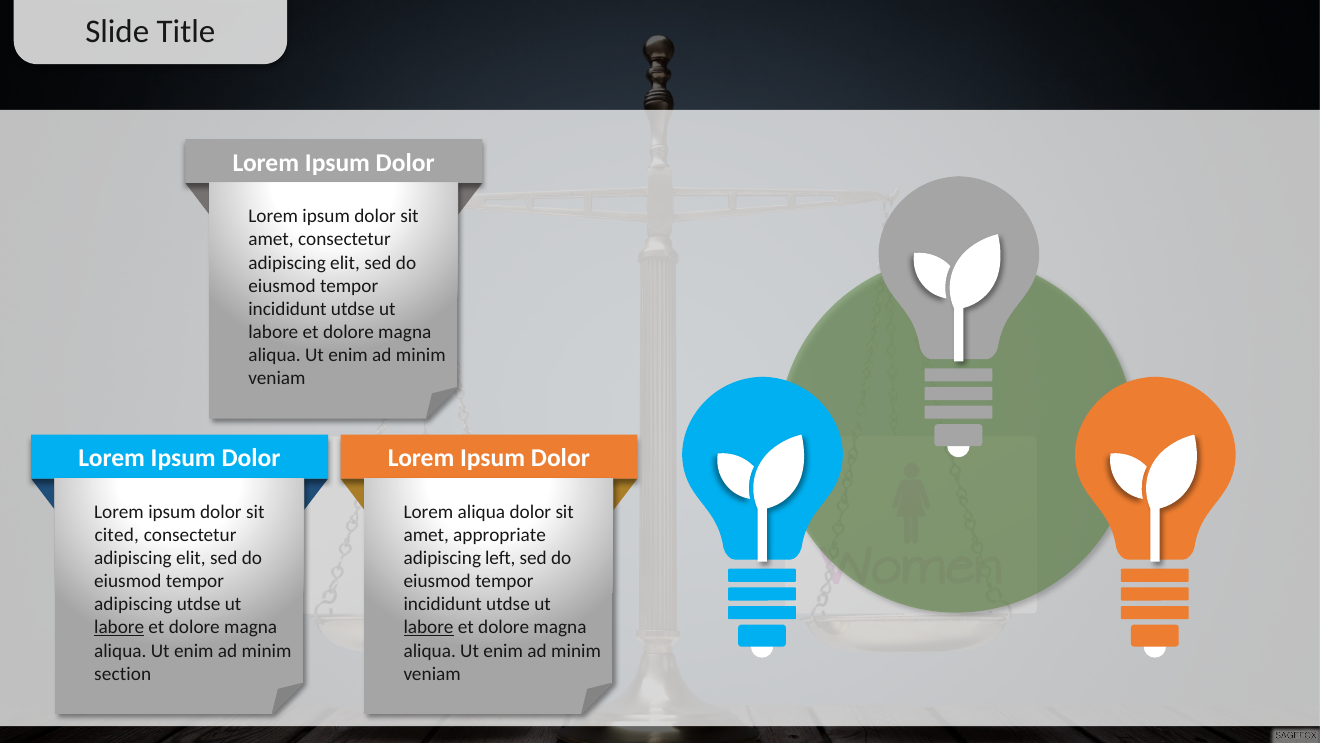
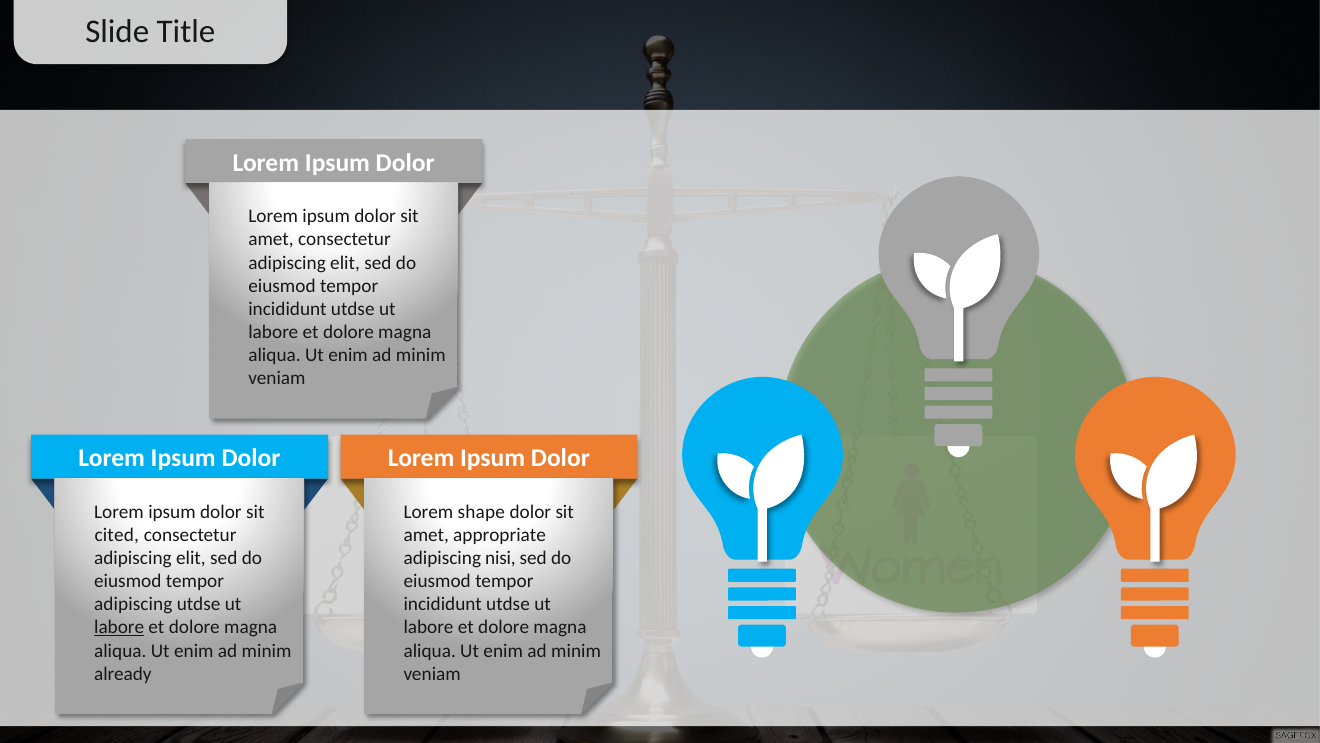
Lorem aliqua: aliqua -> shape
left: left -> nisi
labore at (429, 627) underline: present -> none
section: section -> already
